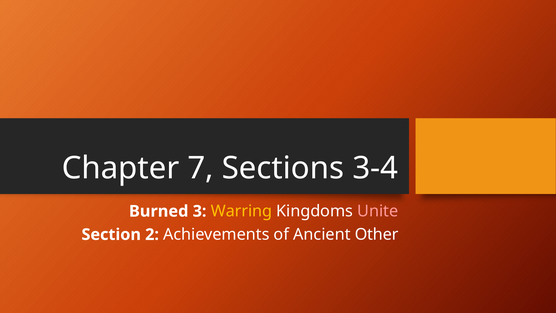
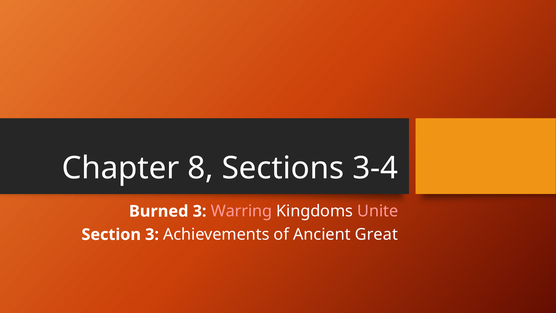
7: 7 -> 8
Warring colour: yellow -> pink
Section 2: 2 -> 3
Other: Other -> Great
